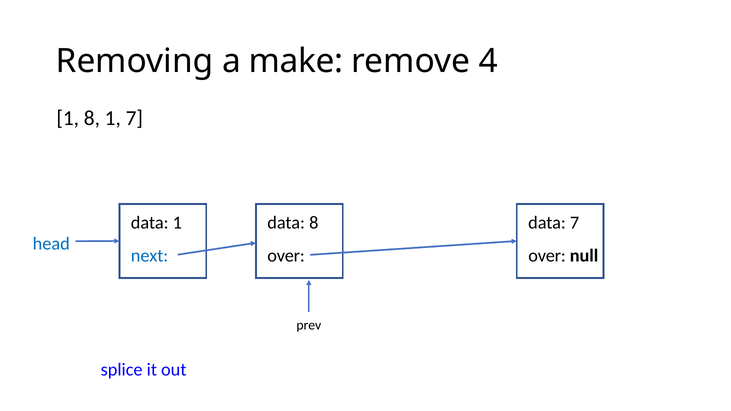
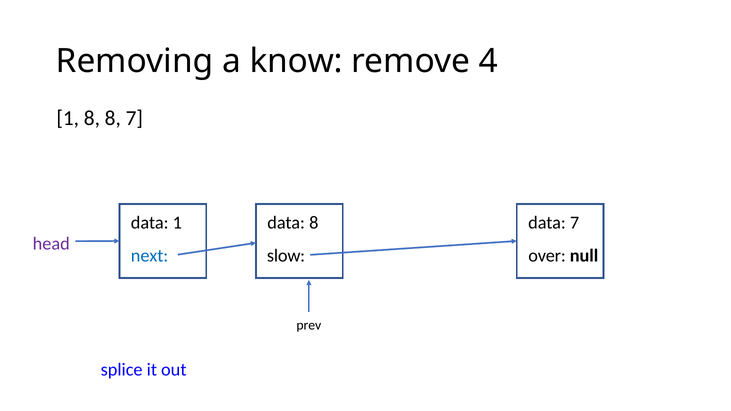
make: make -> know
8 1: 1 -> 8
head colour: blue -> purple
over at (286, 256): over -> slow
